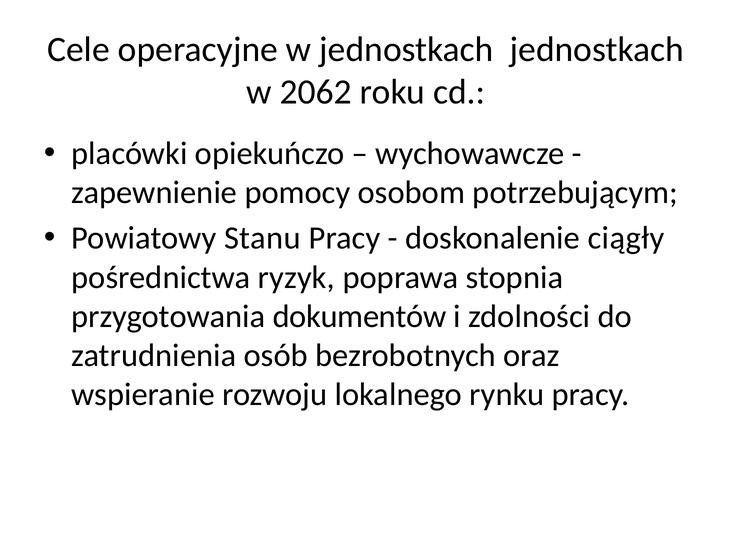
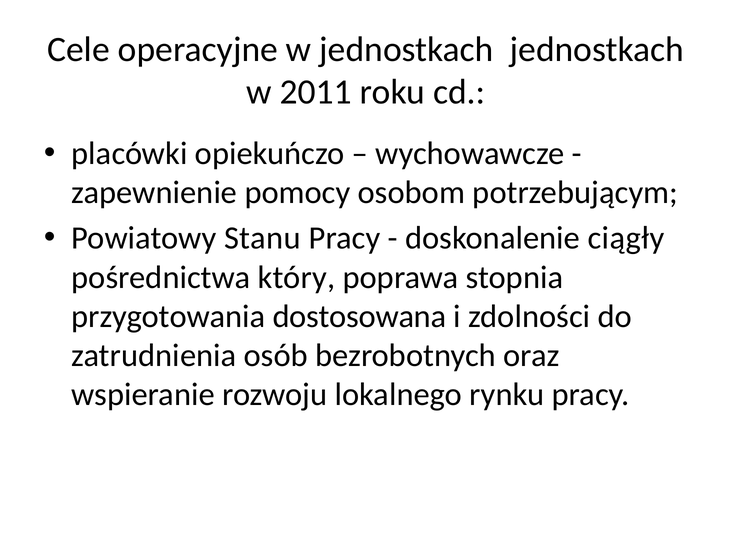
2062: 2062 -> 2011
ryzyk: ryzyk -> który
dokumentów: dokumentów -> dostosowana
